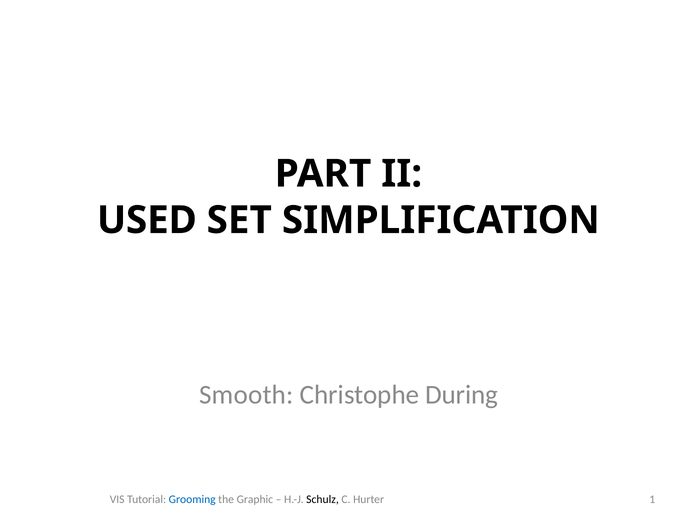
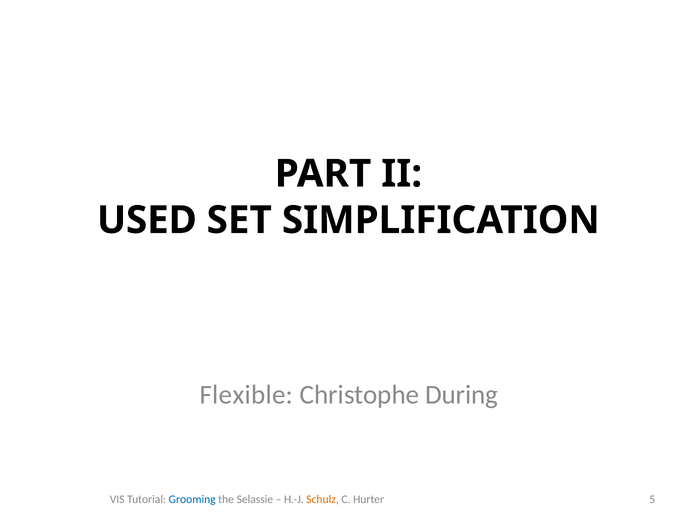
Smooth: Smooth -> Flexible
Graphic: Graphic -> Selassie
Schulz colour: black -> orange
1: 1 -> 5
